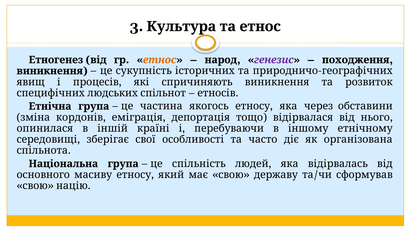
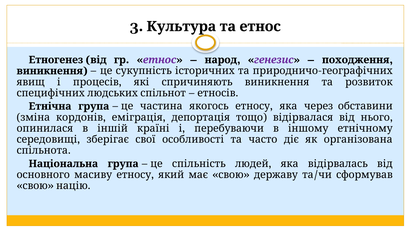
етнос at (160, 60) colour: orange -> purple
